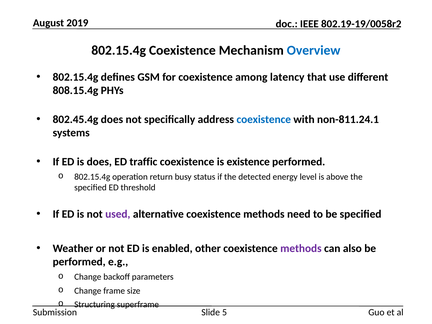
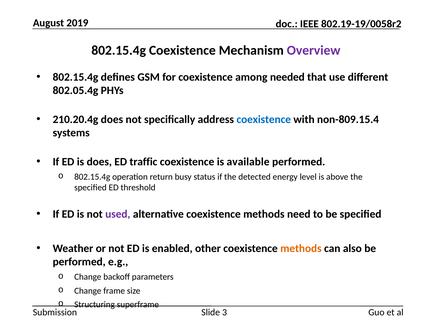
Overview colour: blue -> purple
latency: latency -> needed
808.15.4g: 808.15.4g -> 802.05.4g
802.45.4g: 802.45.4g -> 210.20.4g
non-811.24.1: non-811.24.1 -> non-809.15.4
existence: existence -> available
methods at (301, 248) colour: purple -> orange
5: 5 -> 3
